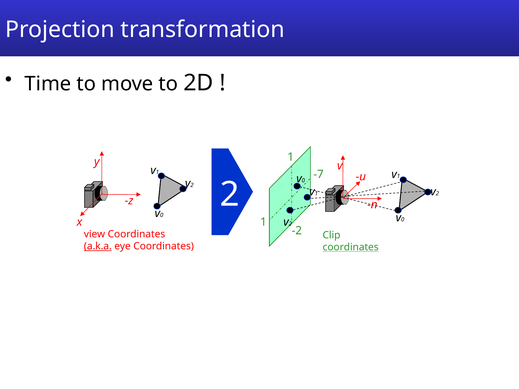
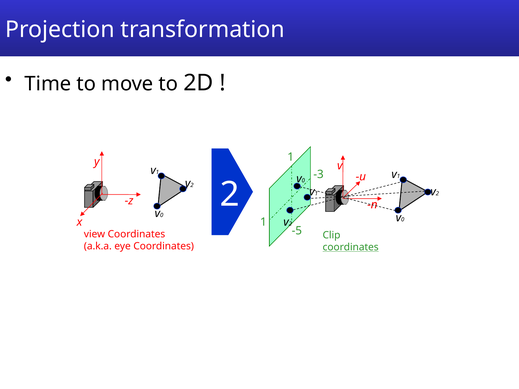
-7: -7 -> -3
-2: -2 -> -5
a.k.a underline: present -> none
